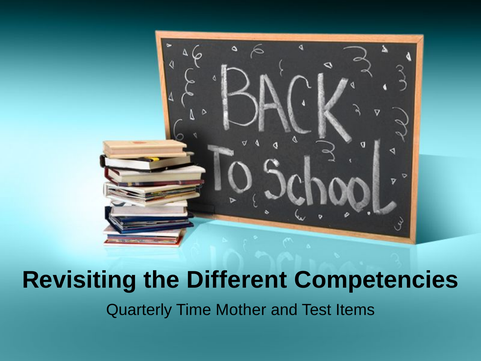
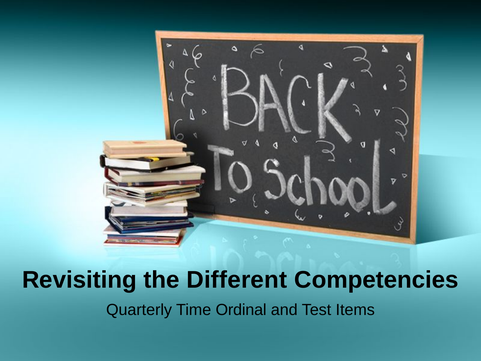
Mother: Mother -> Ordinal
